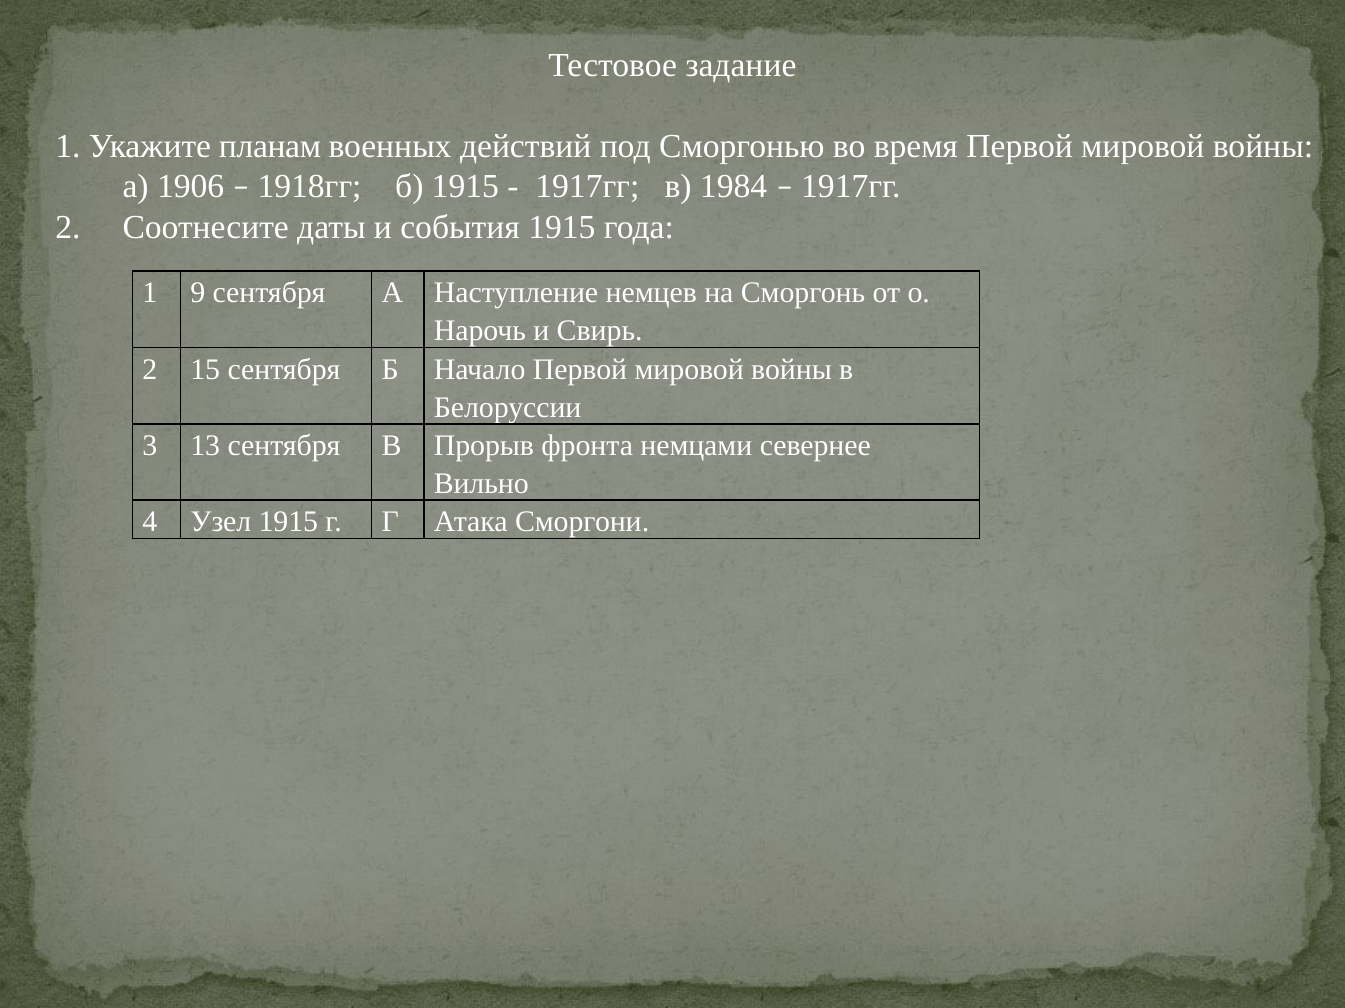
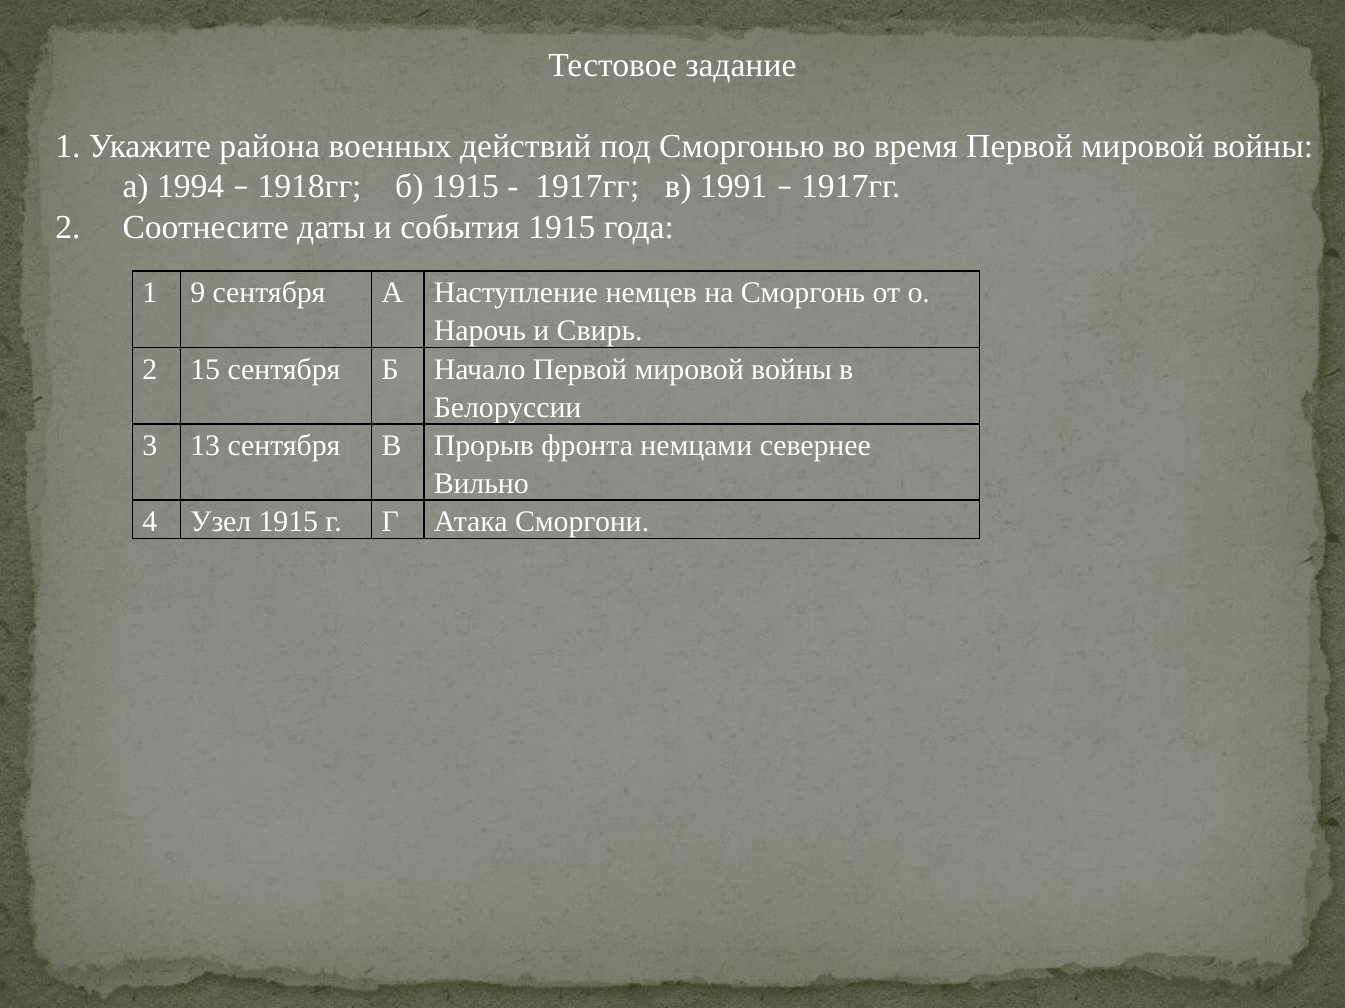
планам: планам -> района
1906: 1906 -> 1994
1984: 1984 -> 1991
